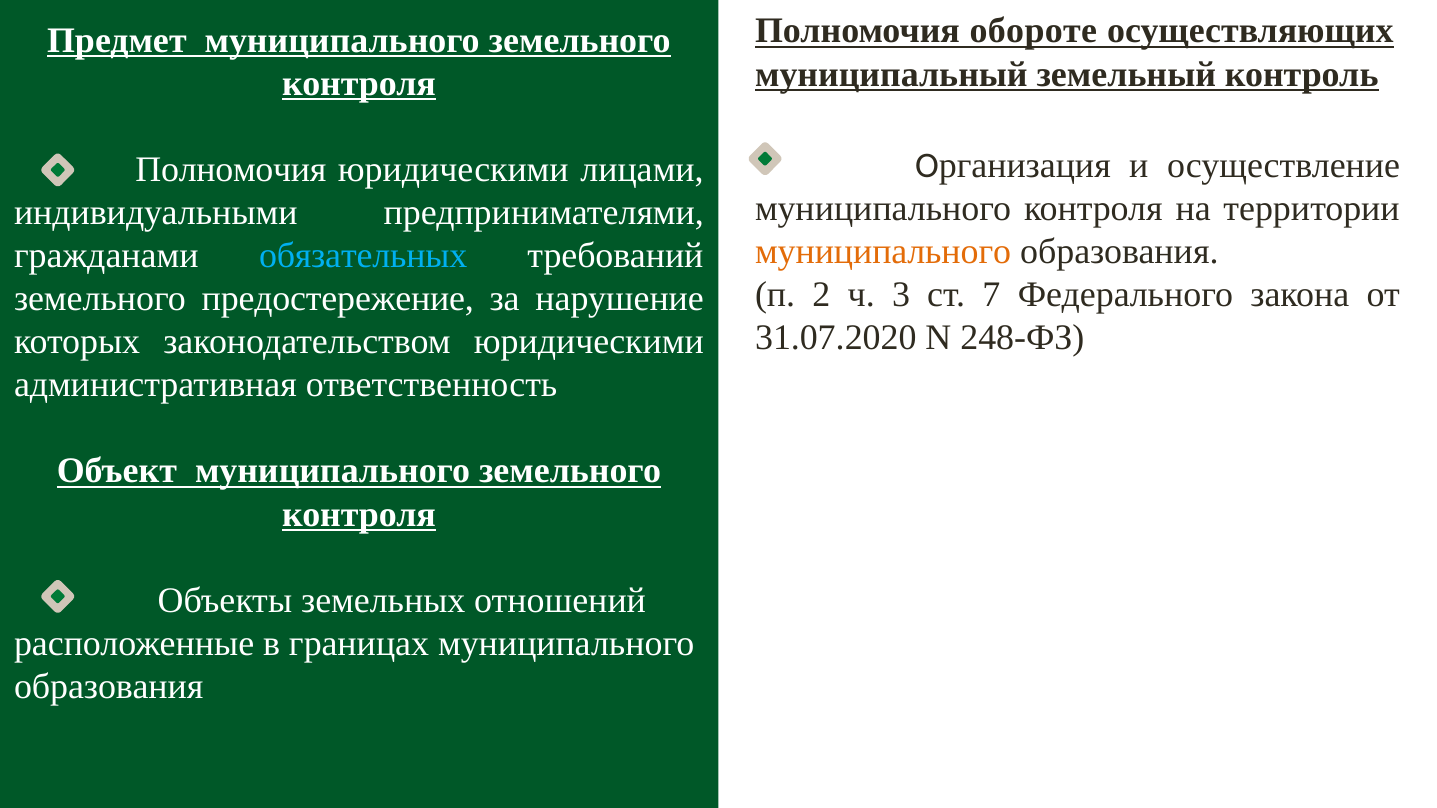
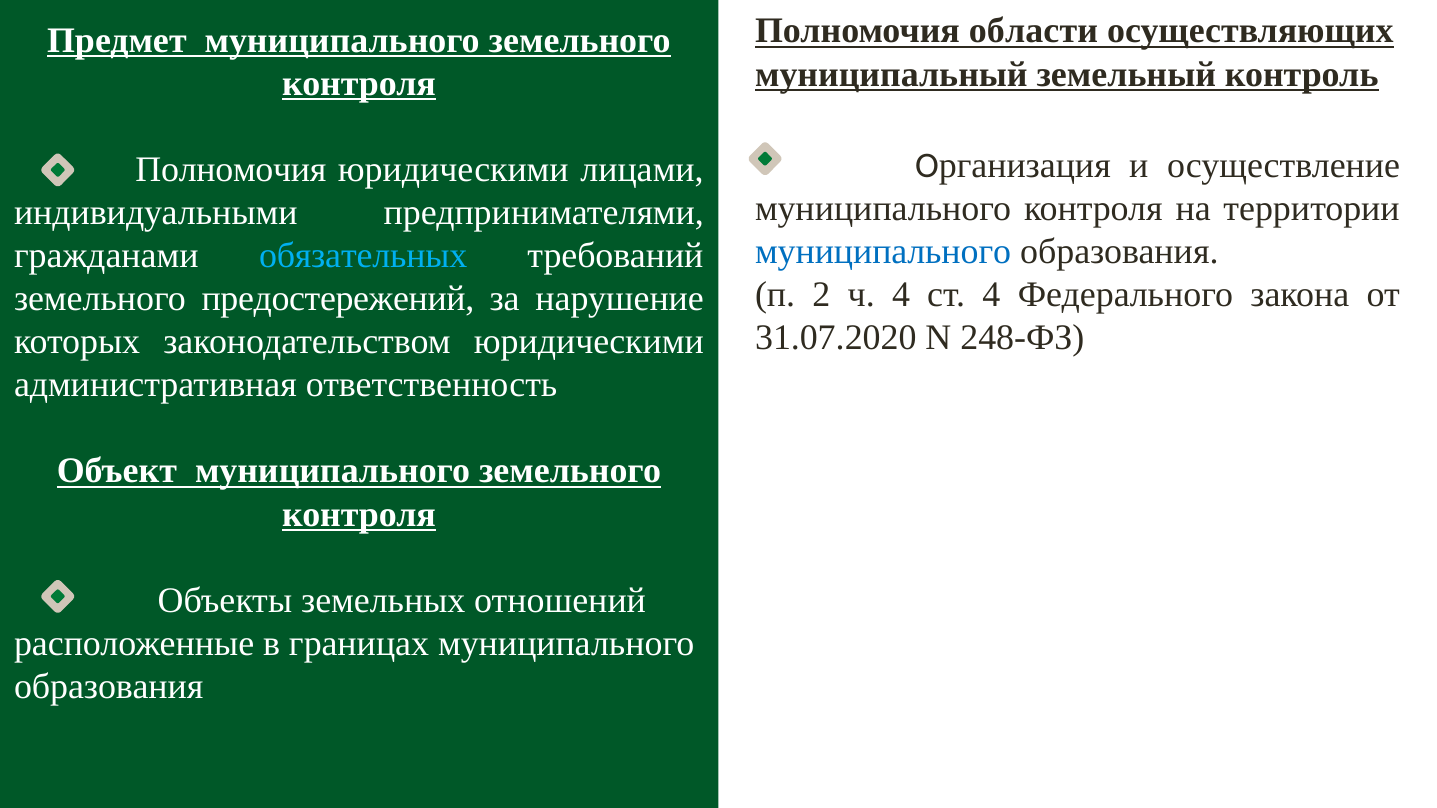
обороте: обороте -> области
муниципального at (883, 252) colour: orange -> blue
ч 3: 3 -> 4
ст 7: 7 -> 4
предостережение: предостережение -> предостережений
